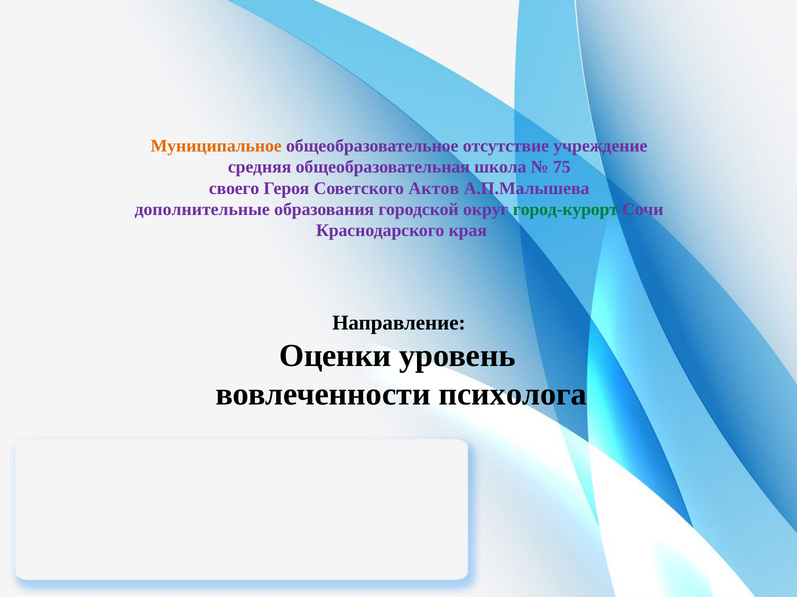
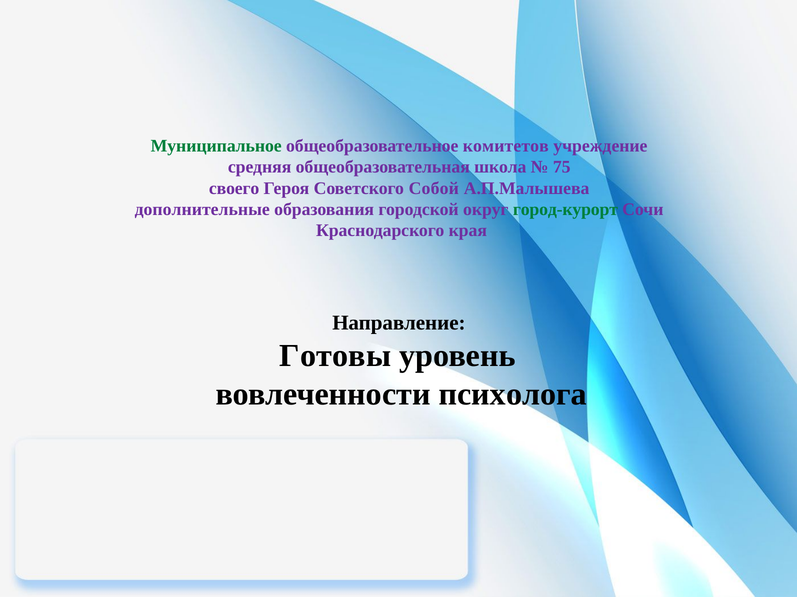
Муниципальное colour: orange -> green
отсутствие: отсутствие -> комитетов
Актов: Актов -> Собой
Оценки: Оценки -> Готовы
